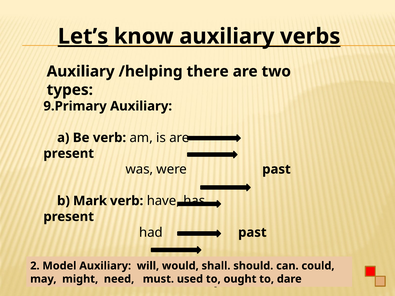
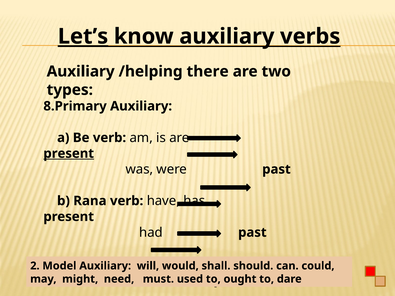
9.Primary: 9.Primary -> 8.Primary
present at (69, 154) underline: none -> present
Mark: Mark -> Rana
